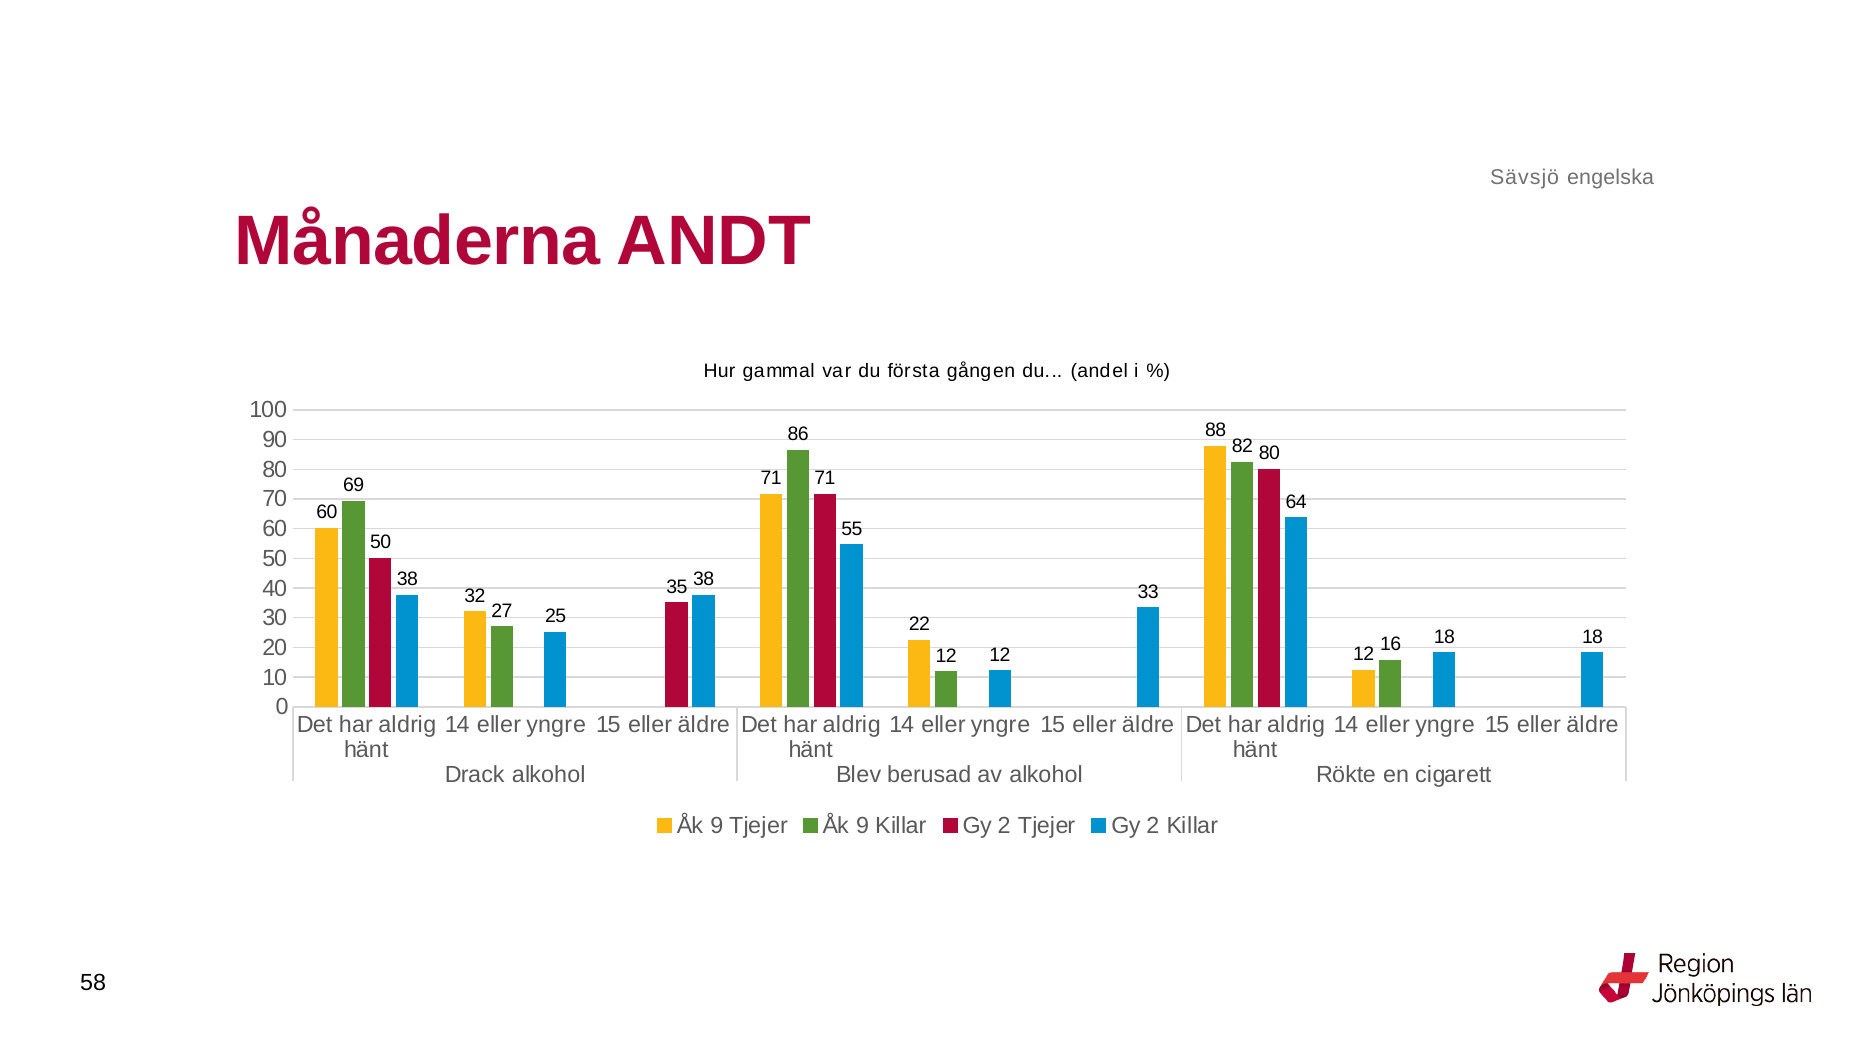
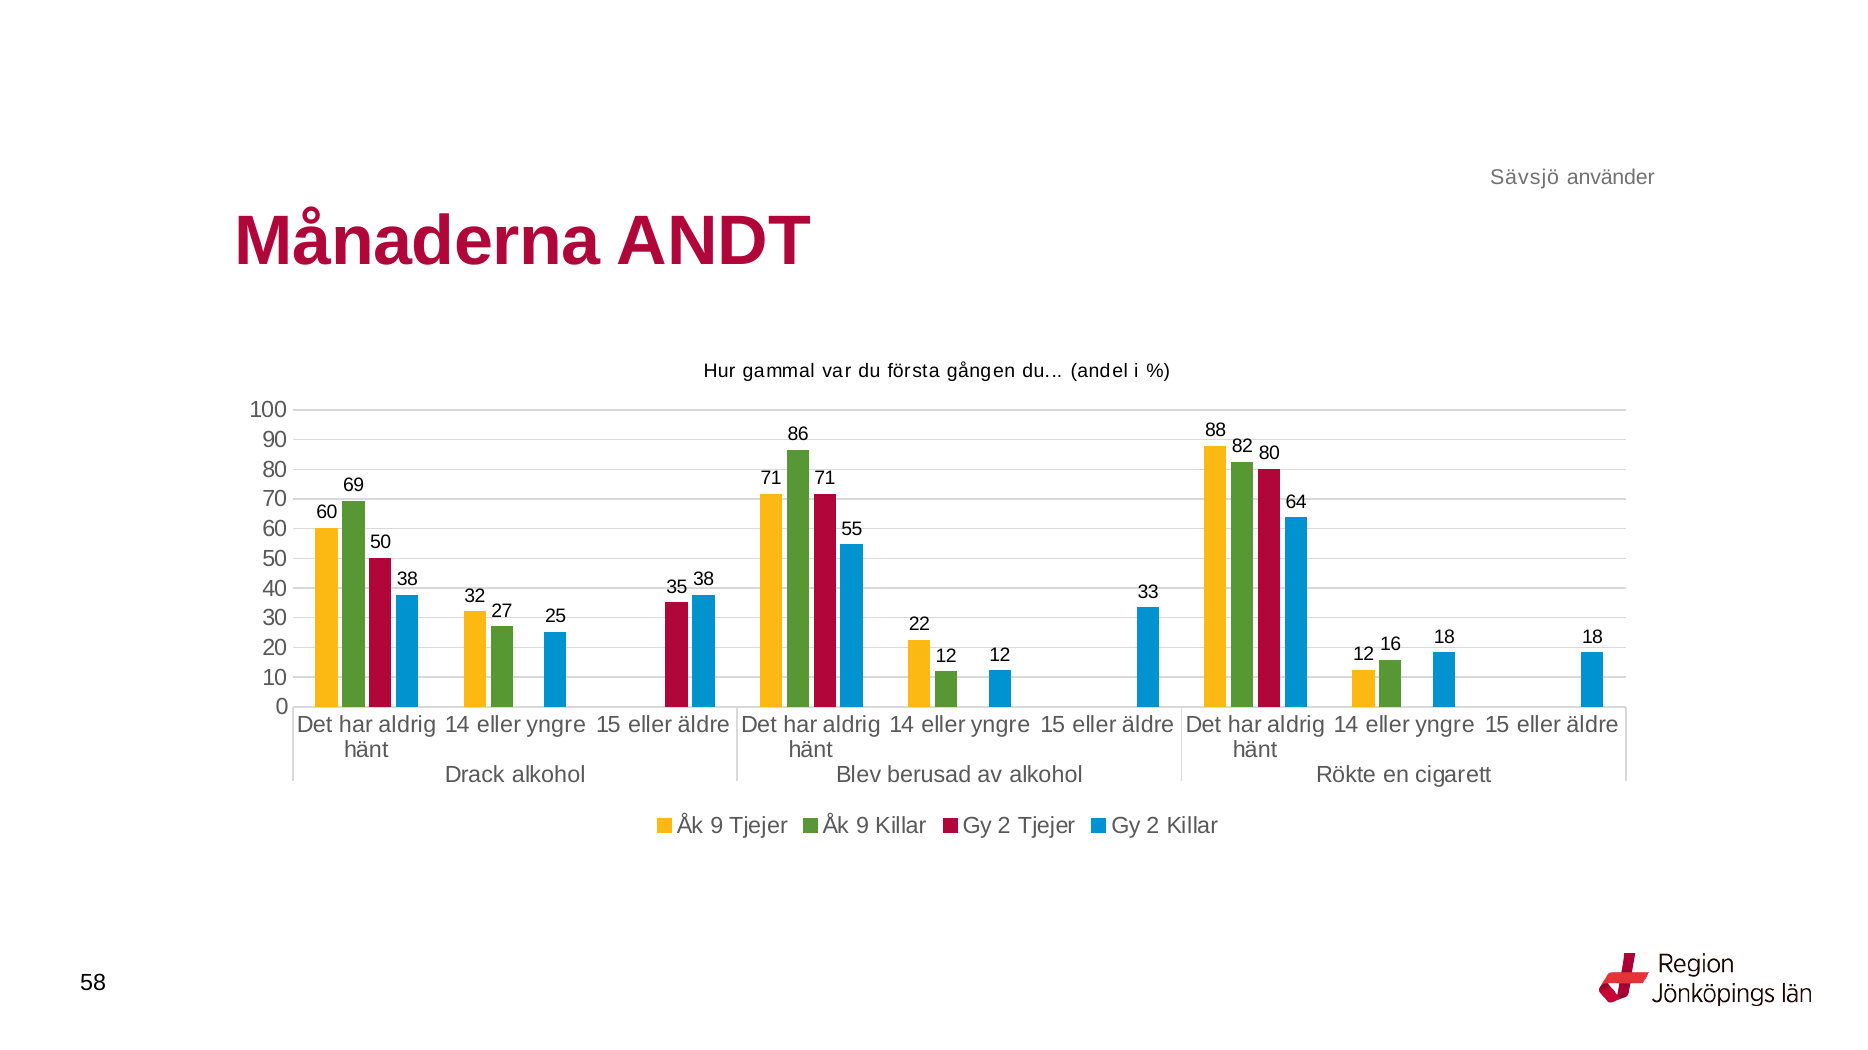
engelska: engelska -> använder
